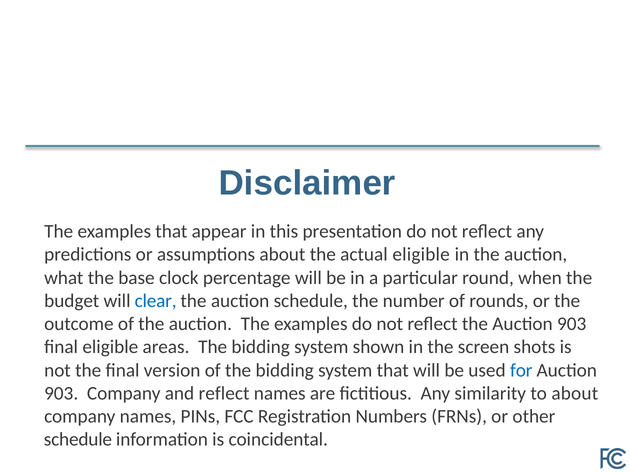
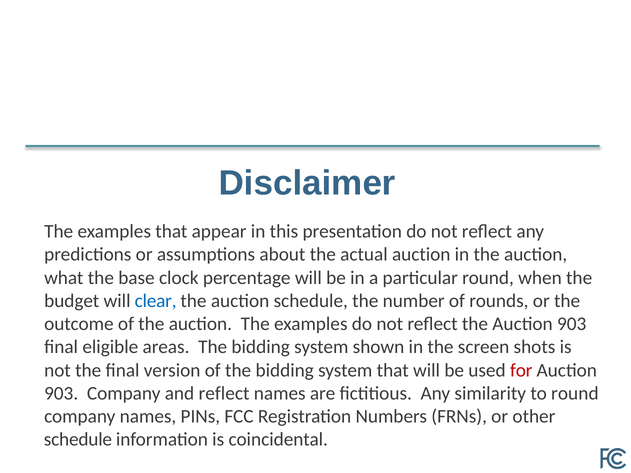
actual eligible: eligible -> auction
for colour: blue -> red
to about: about -> round
